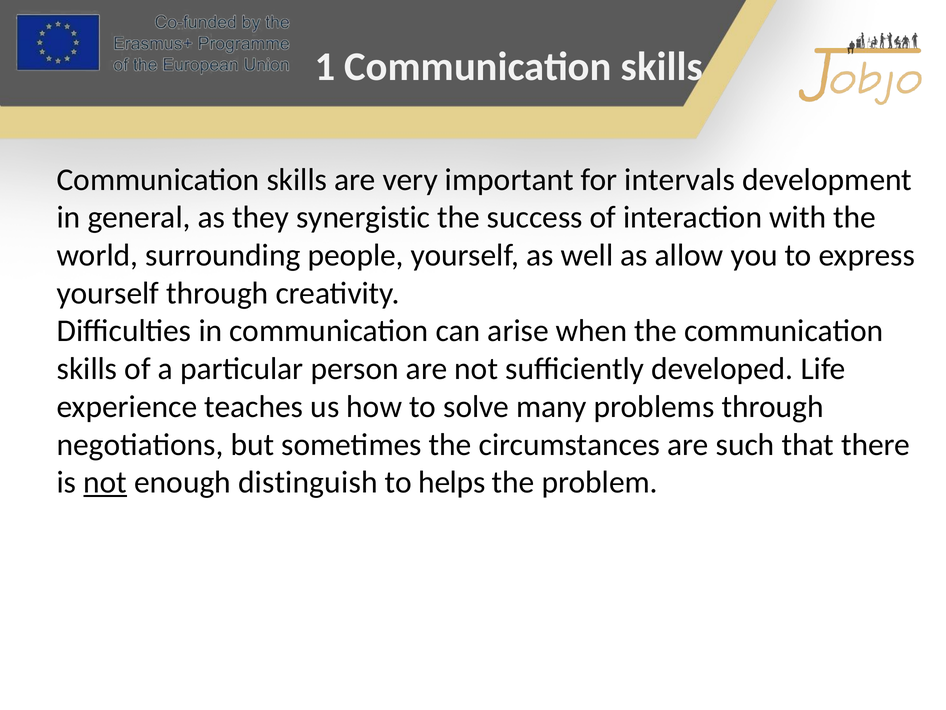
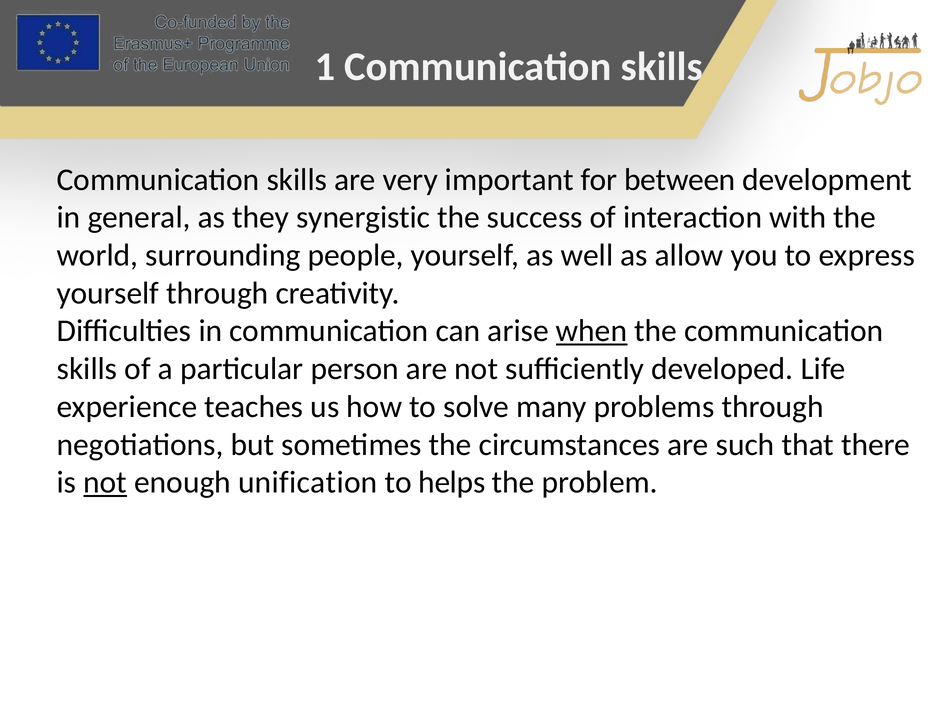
intervals: intervals -> between
when underline: none -> present
distinguish: distinguish -> unification
